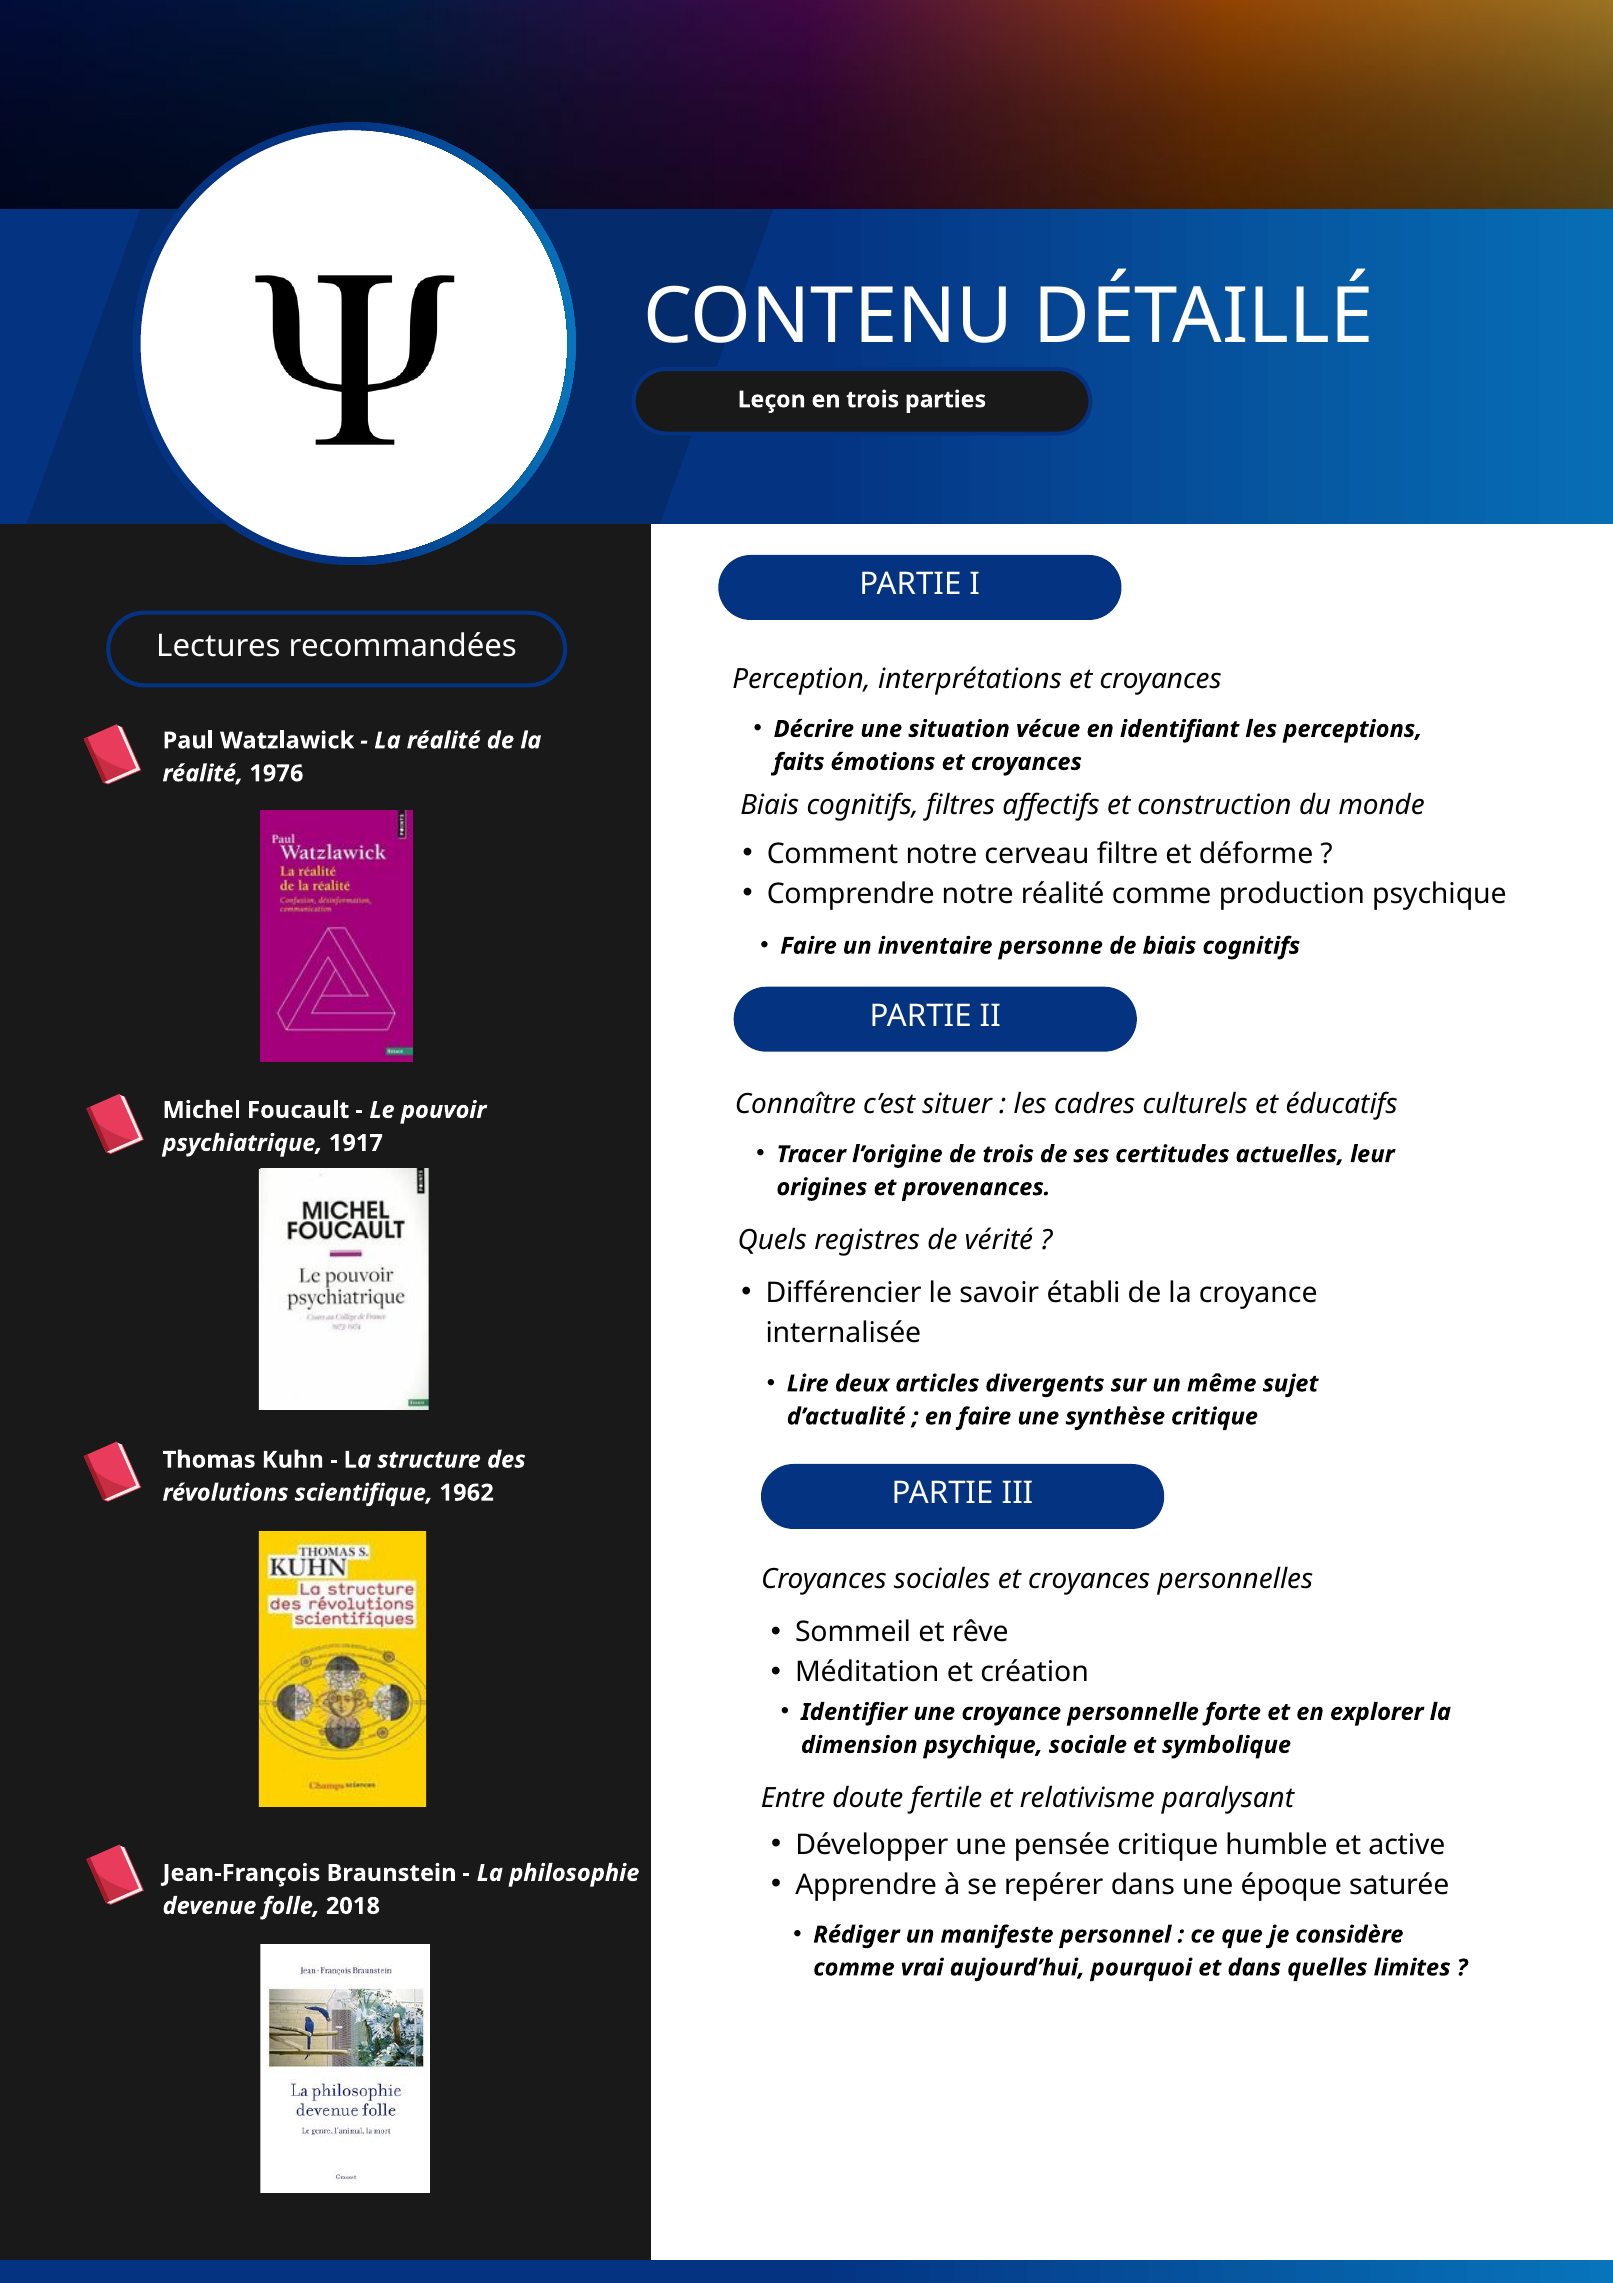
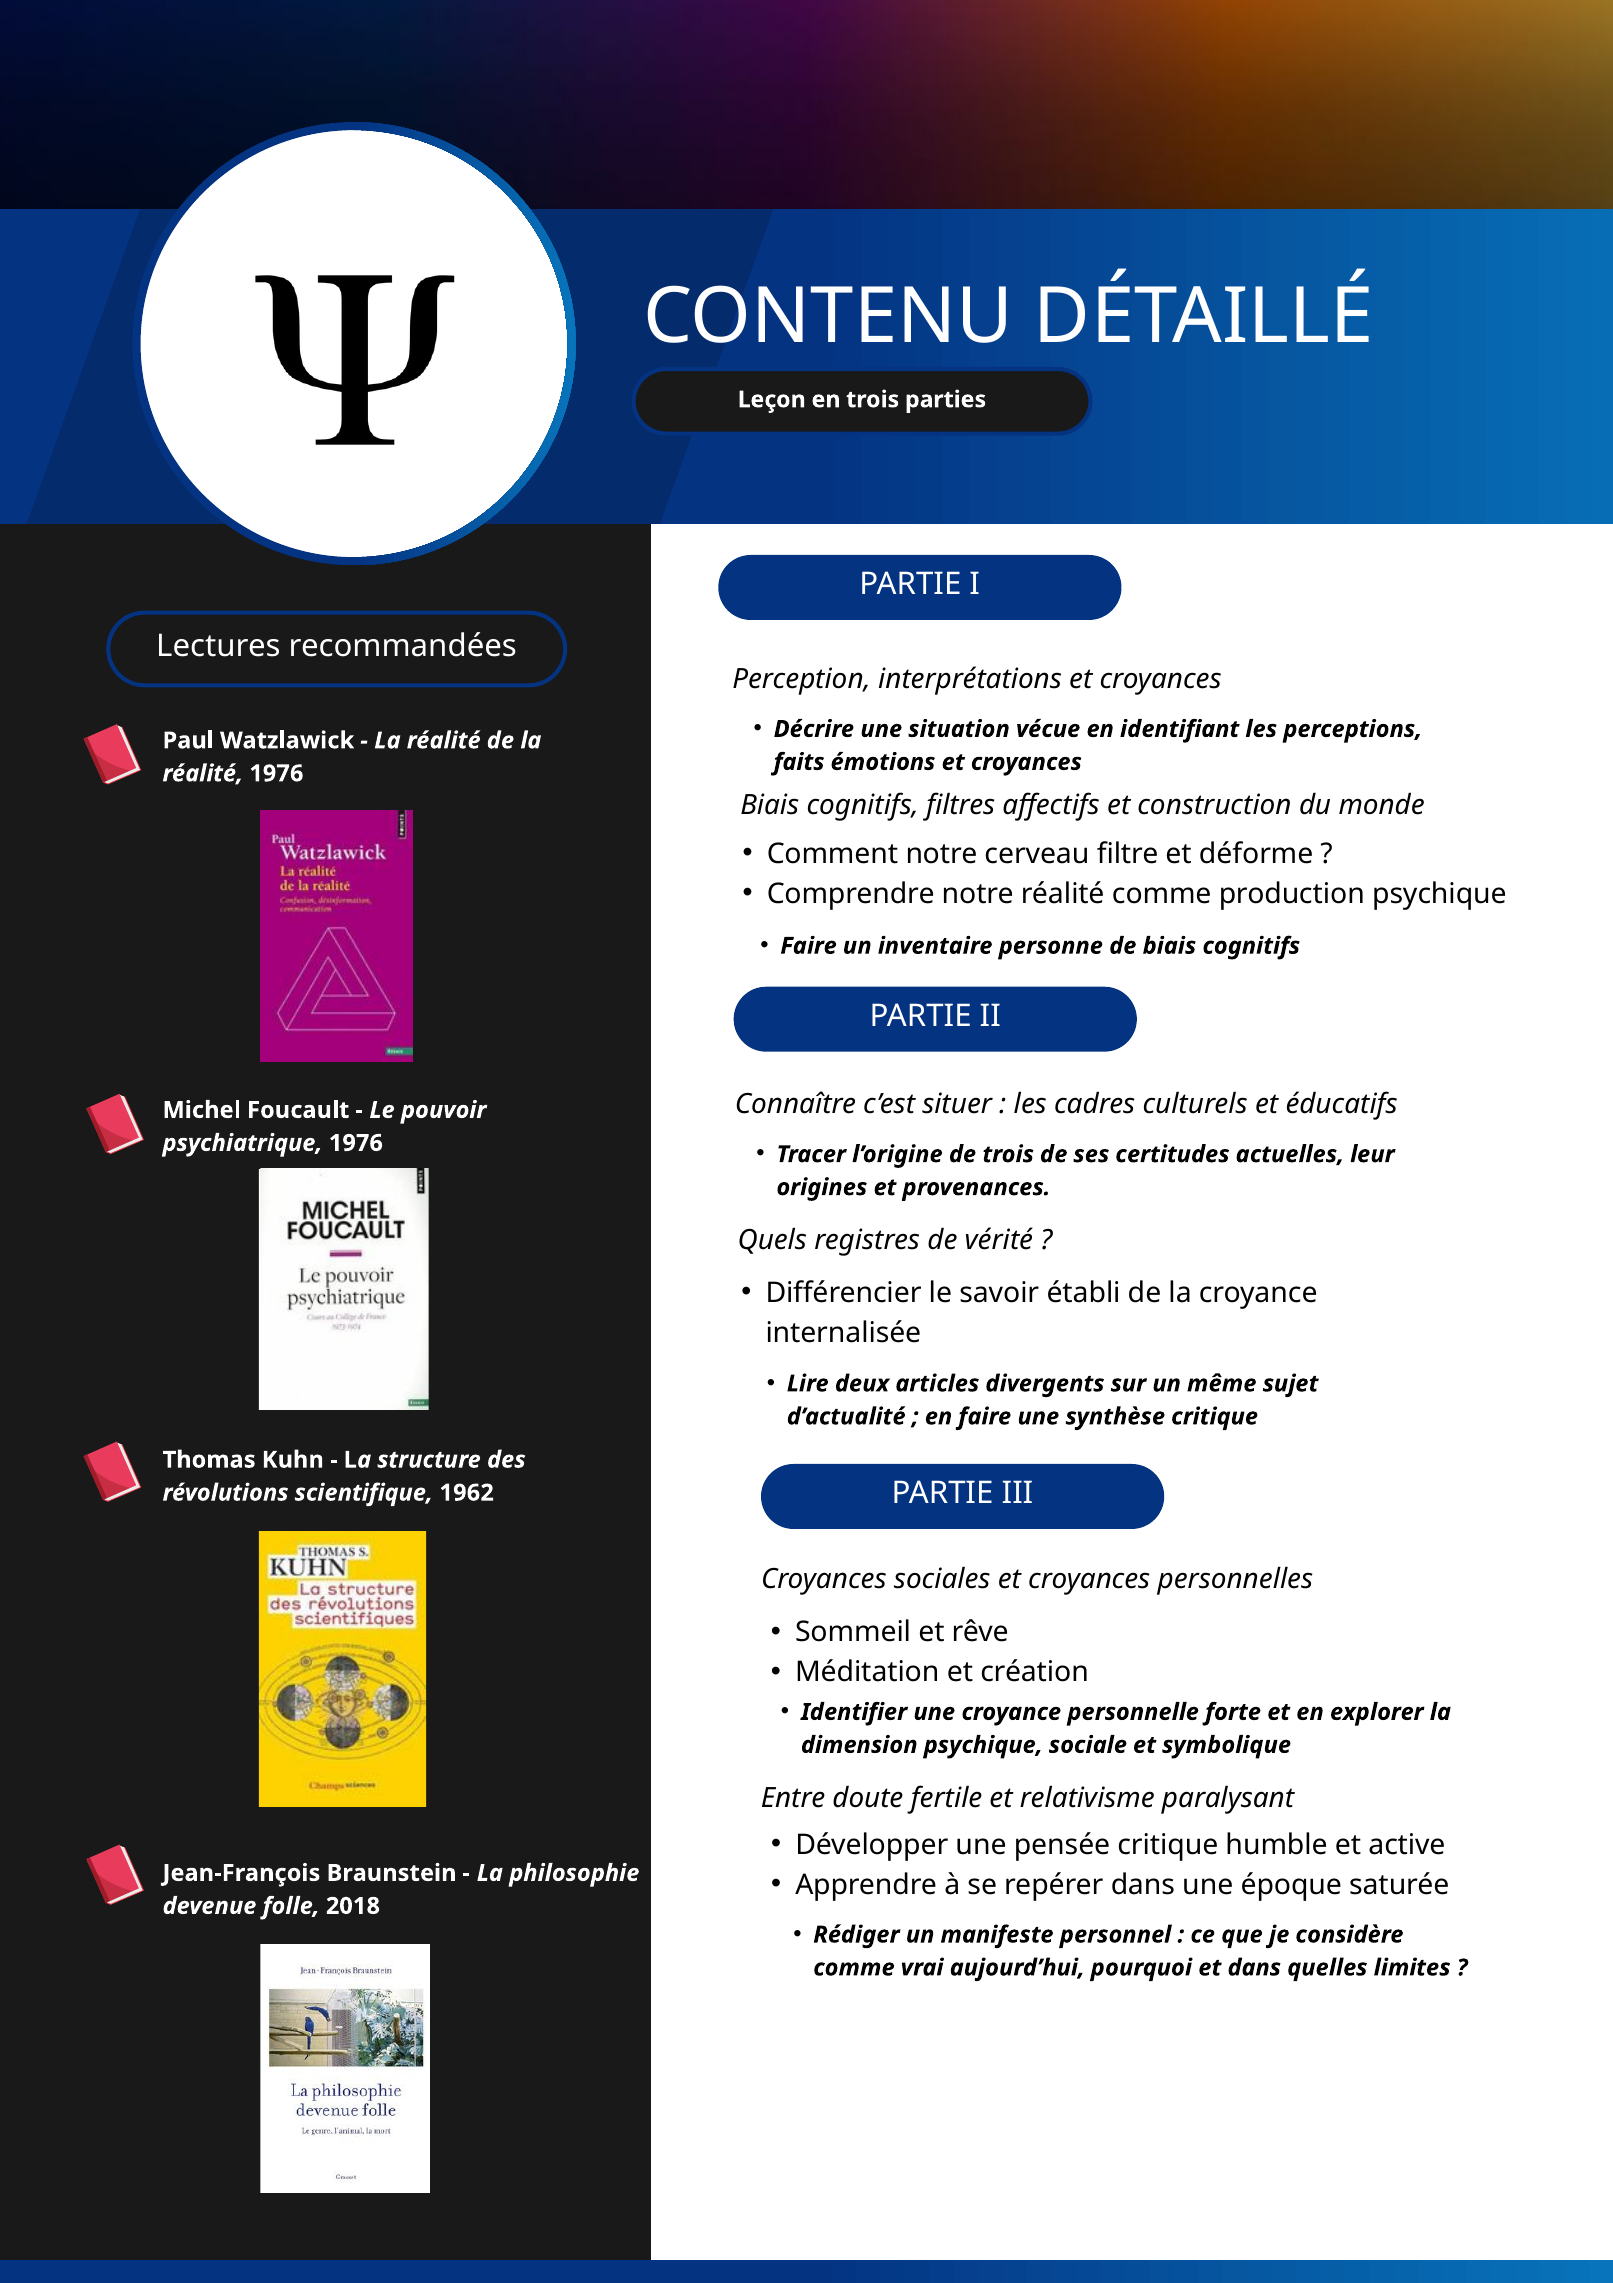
psychiatrique 1917: 1917 -> 1976
